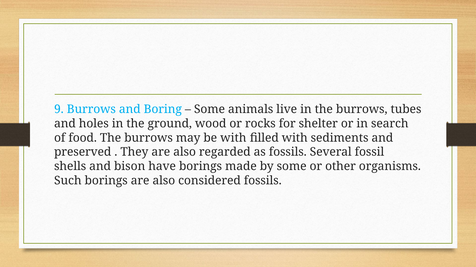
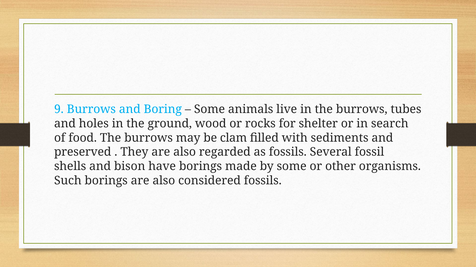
be with: with -> clam
